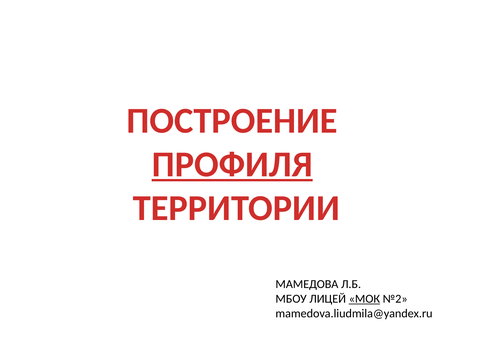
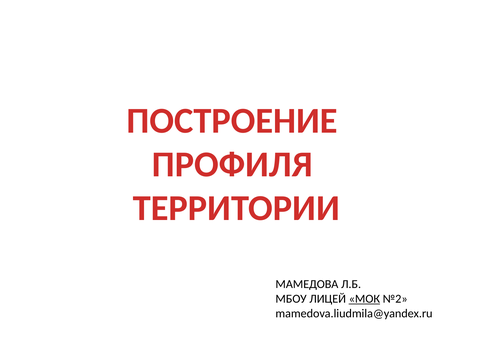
ПРОФИЛЯ underline: present -> none
